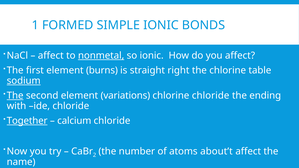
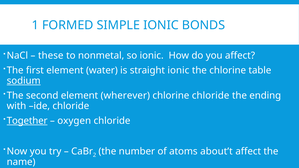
affect at (51, 56): affect -> these
nonmetal underline: present -> none
burns: burns -> water
straight right: right -> ionic
The at (15, 96) underline: present -> none
variations: variations -> wherever
calcium: calcium -> oxygen
